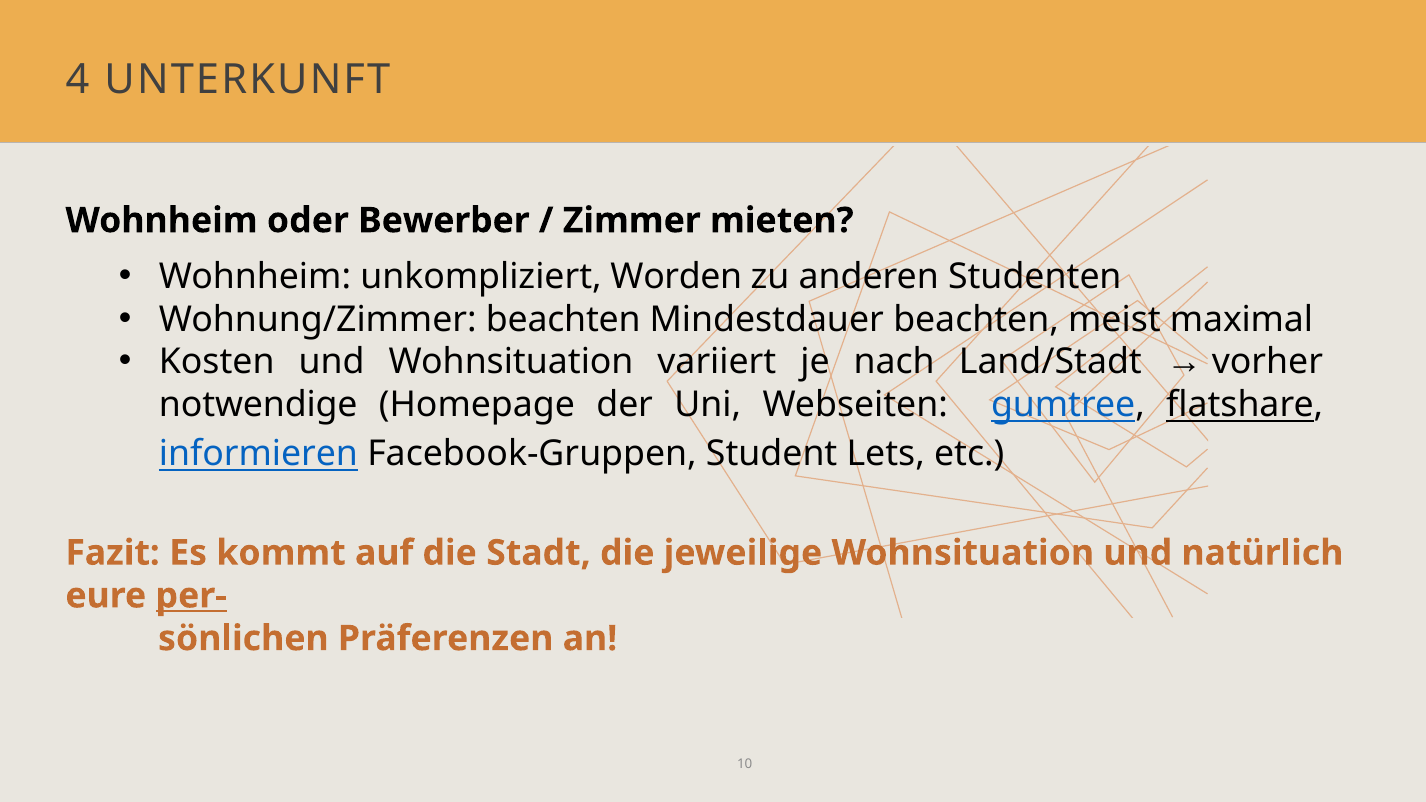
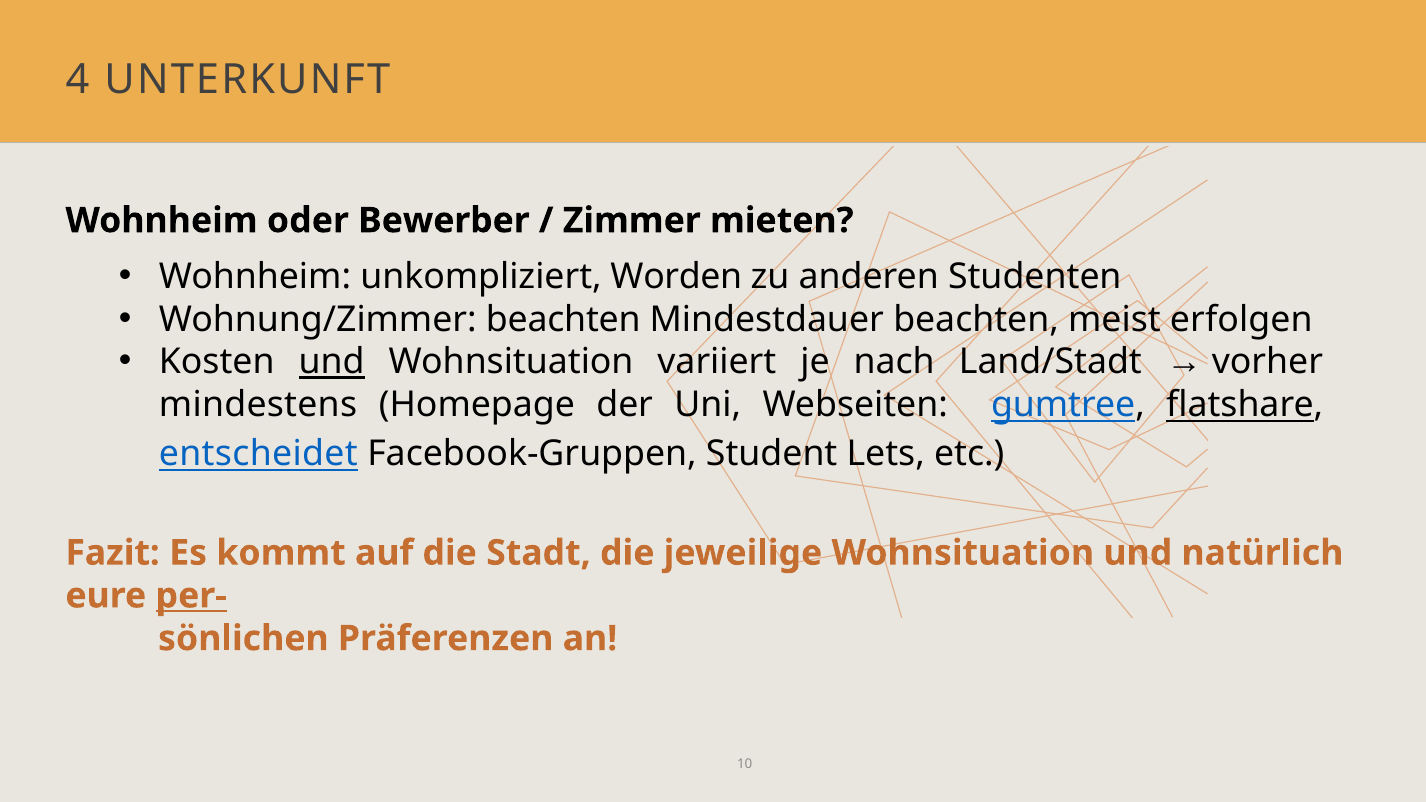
maximal: maximal -> erfolgen
und at (332, 362) underline: none -> present
notwendige: notwendige -> mindestens
informieren: informieren -> entscheidet
